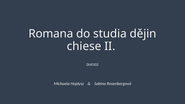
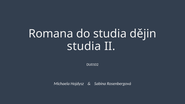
chiese at (84, 46): chiese -> studia
